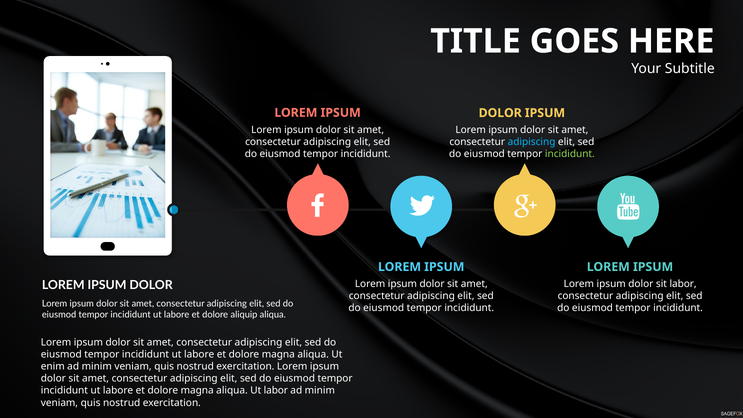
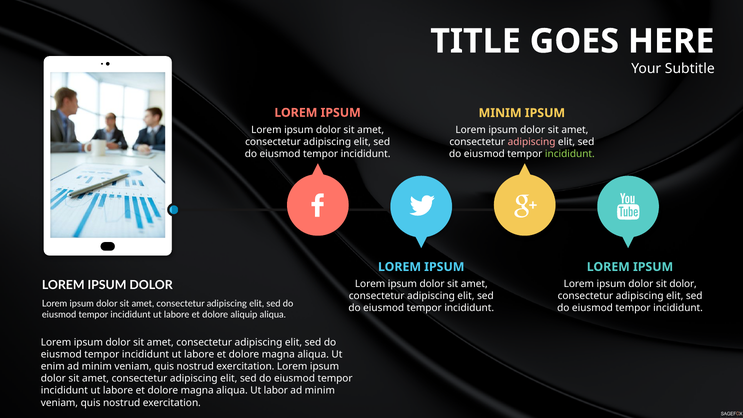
DOLOR at (500, 113): DOLOR -> MINIM
adipiscing at (532, 142) colour: light blue -> pink
sit labor: labor -> dolor
